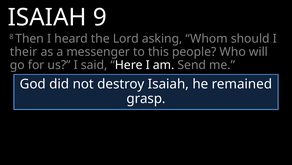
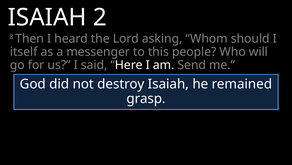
9: 9 -> 2
their: their -> itself
